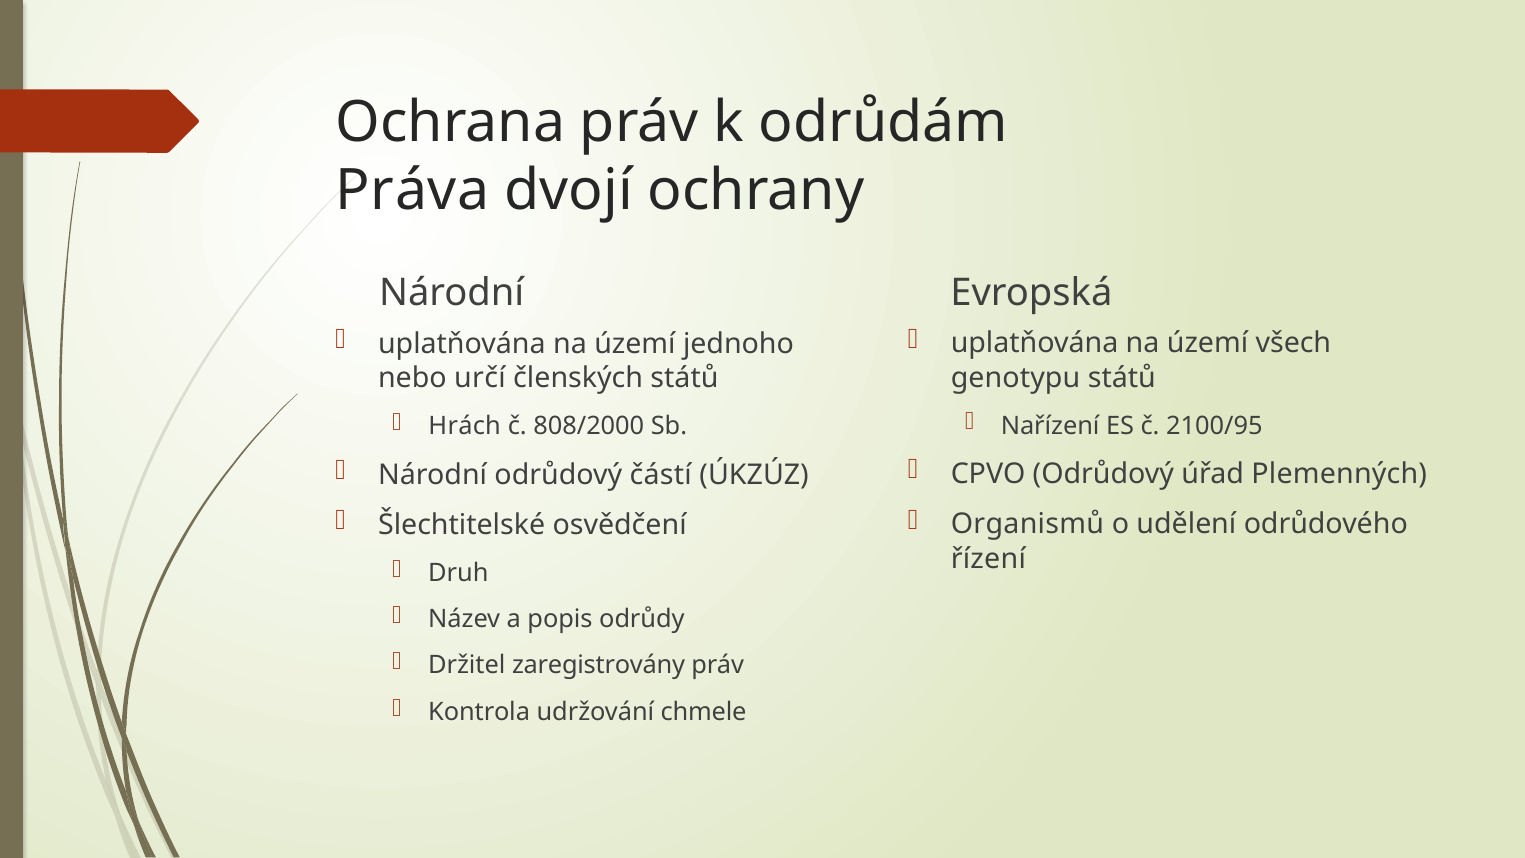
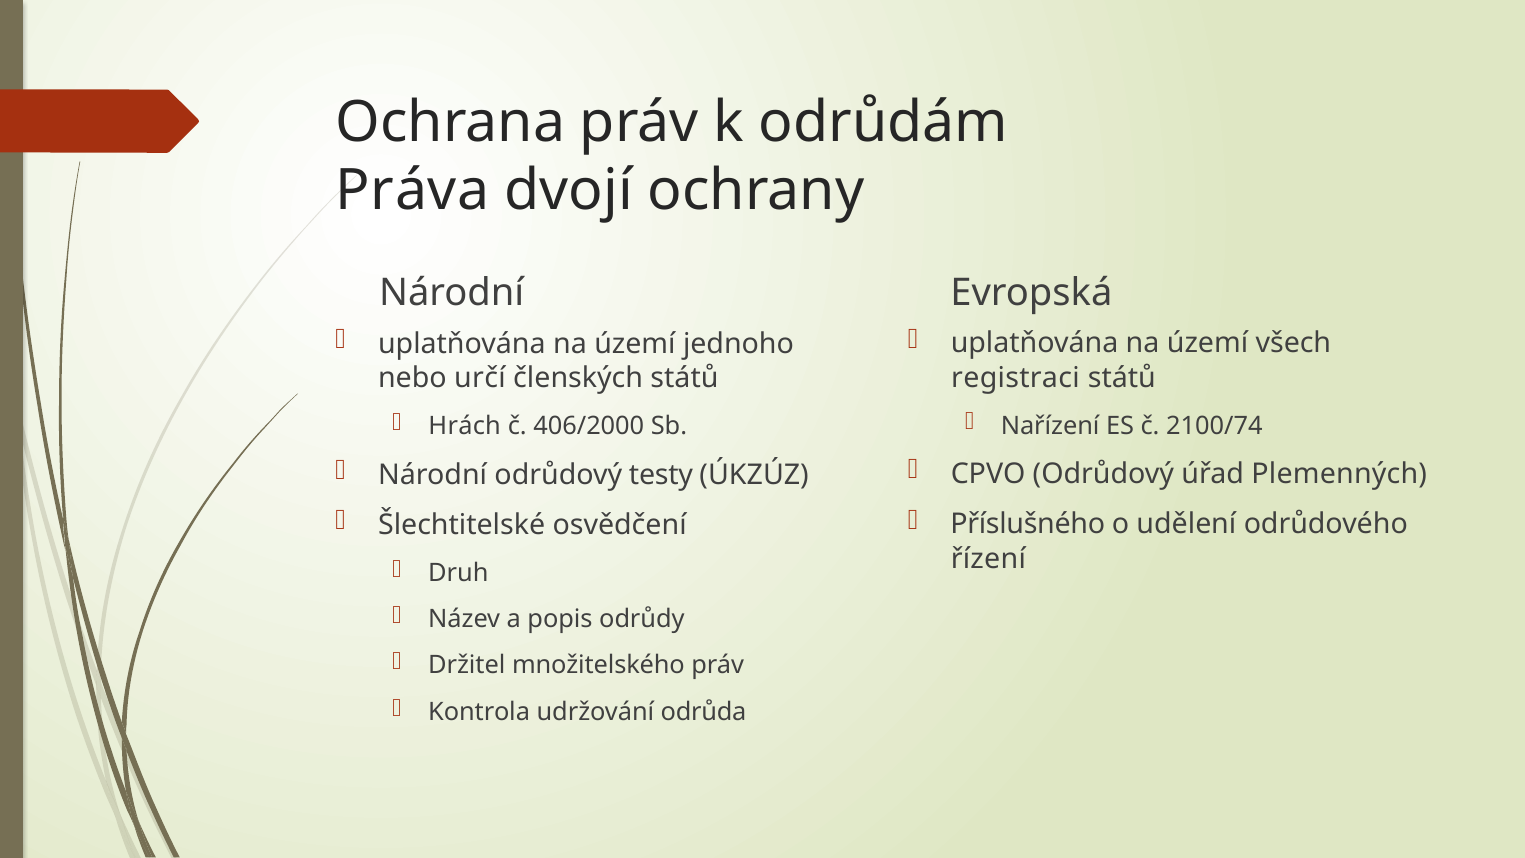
genotypu: genotypu -> registraci
2100/95: 2100/95 -> 2100/74
808/2000: 808/2000 -> 406/2000
částí: částí -> testy
Organismů: Organismů -> Příslušného
zaregistrovány: zaregistrovány -> množitelského
chmele: chmele -> odrůda
